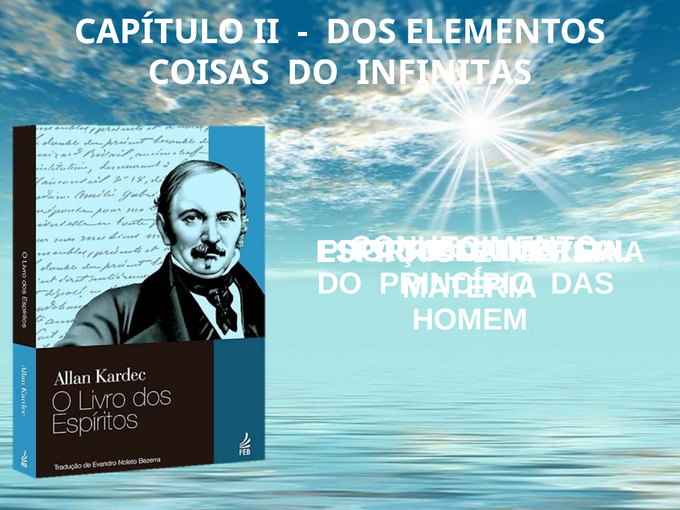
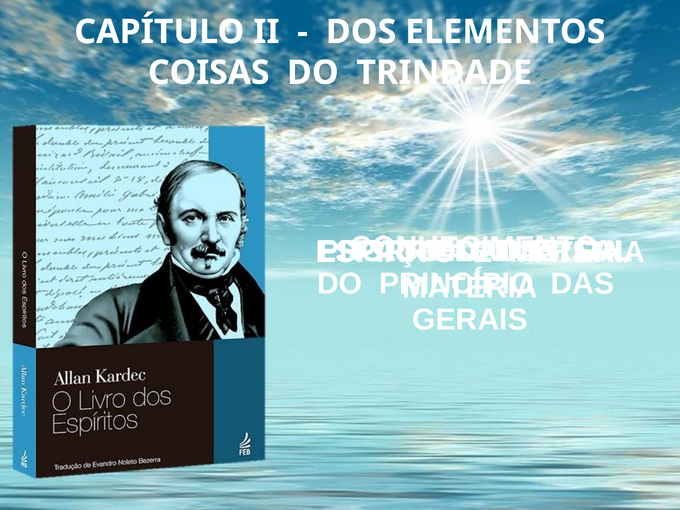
INFINITAS: INFINITAS -> TRINDADE
HOMEM: HOMEM -> GERAIS
